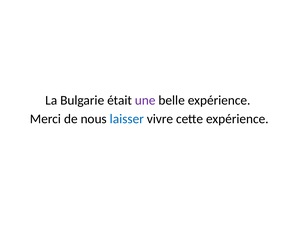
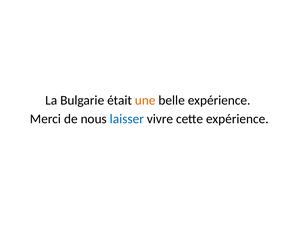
une colour: purple -> orange
